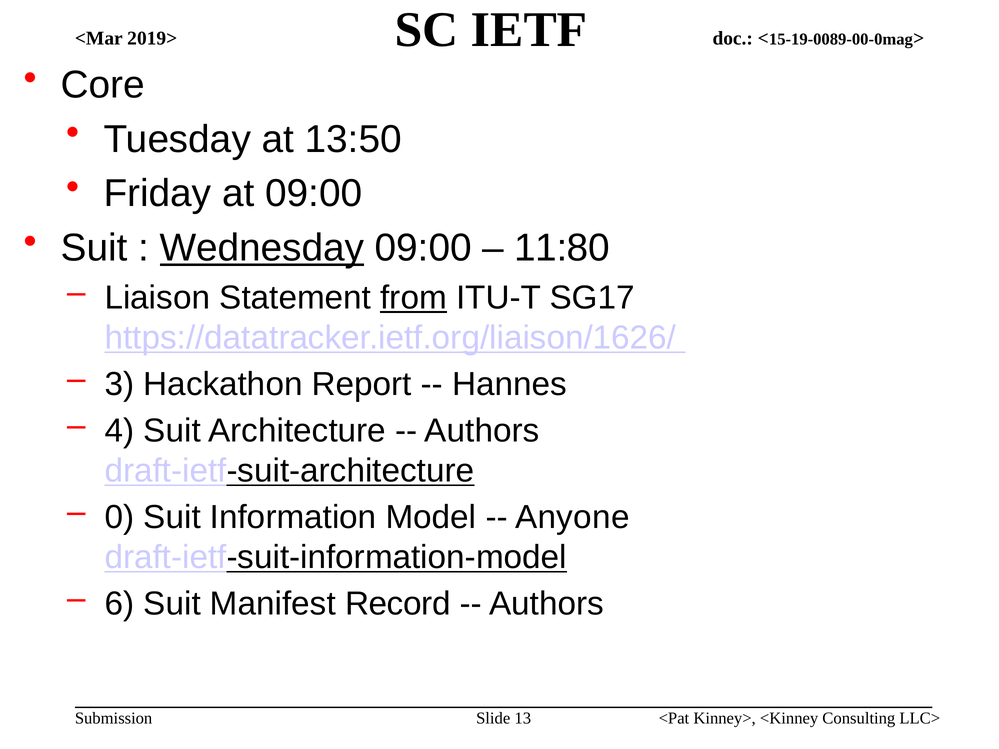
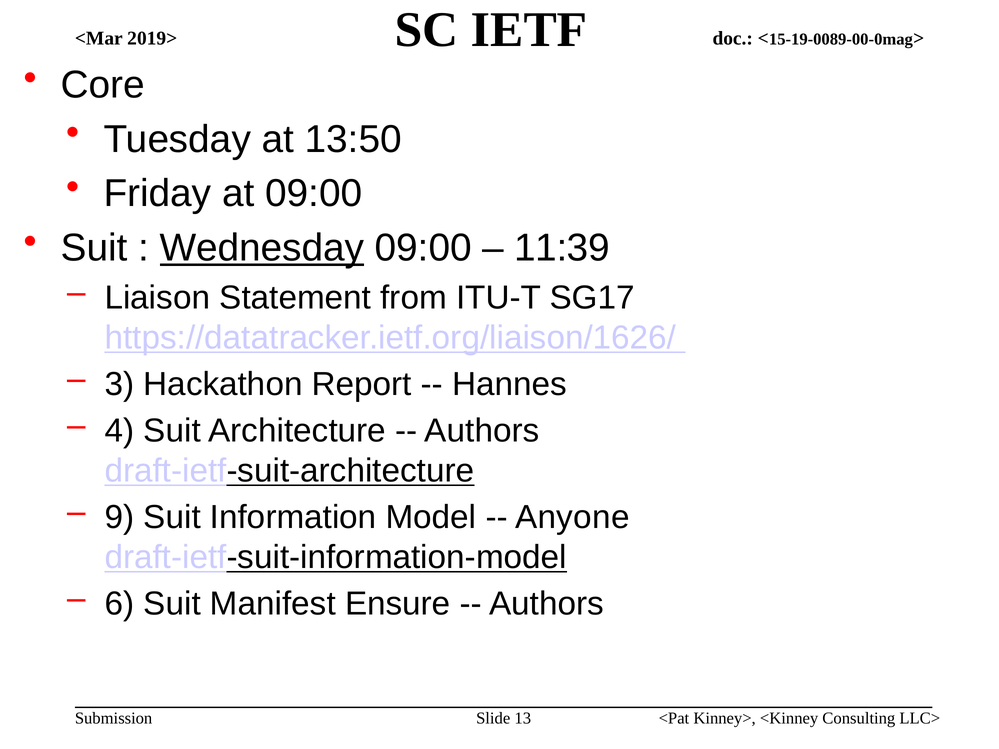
11:80: 11:80 -> 11:39
from underline: present -> none
0: 0 -> 9
Record: Record -> Ensure
